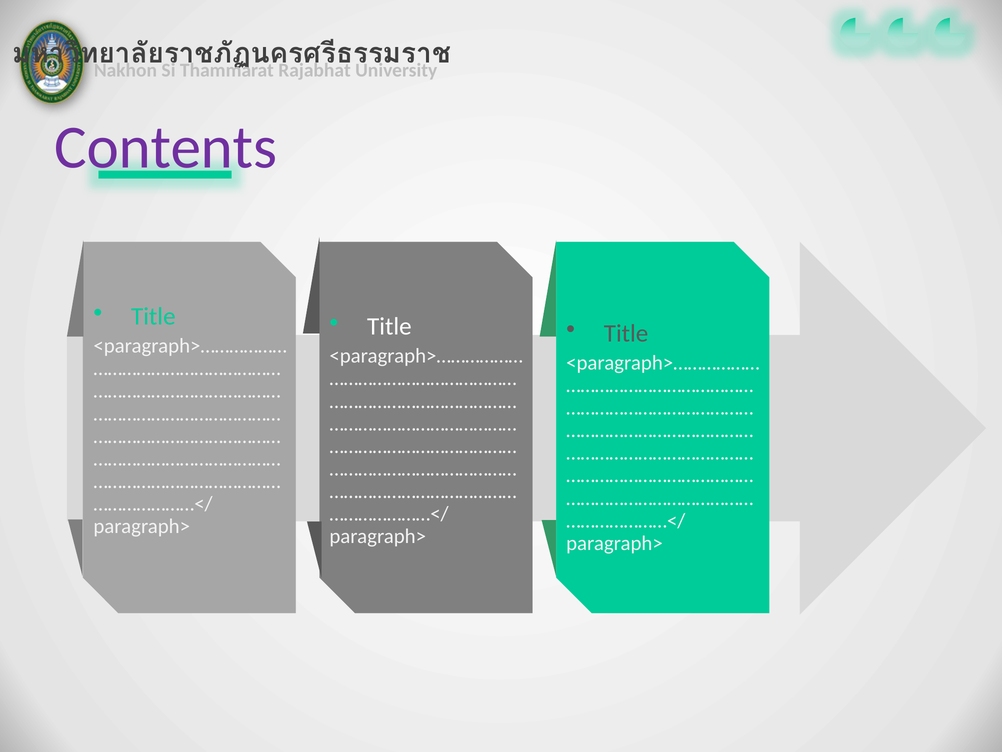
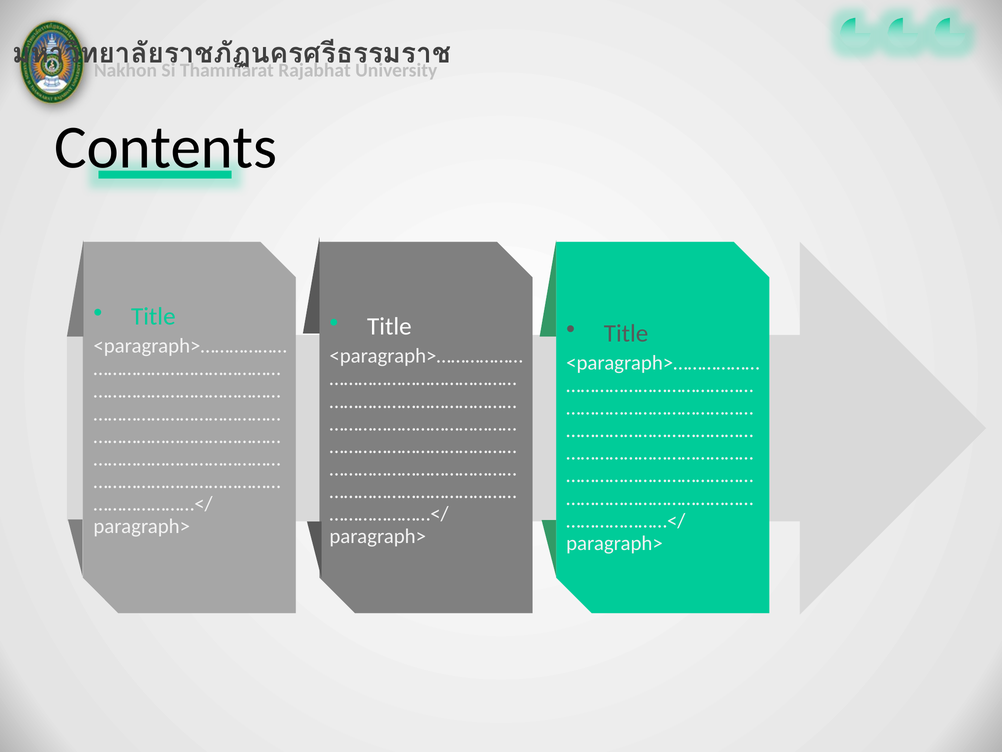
Contents colour: purple -> black
